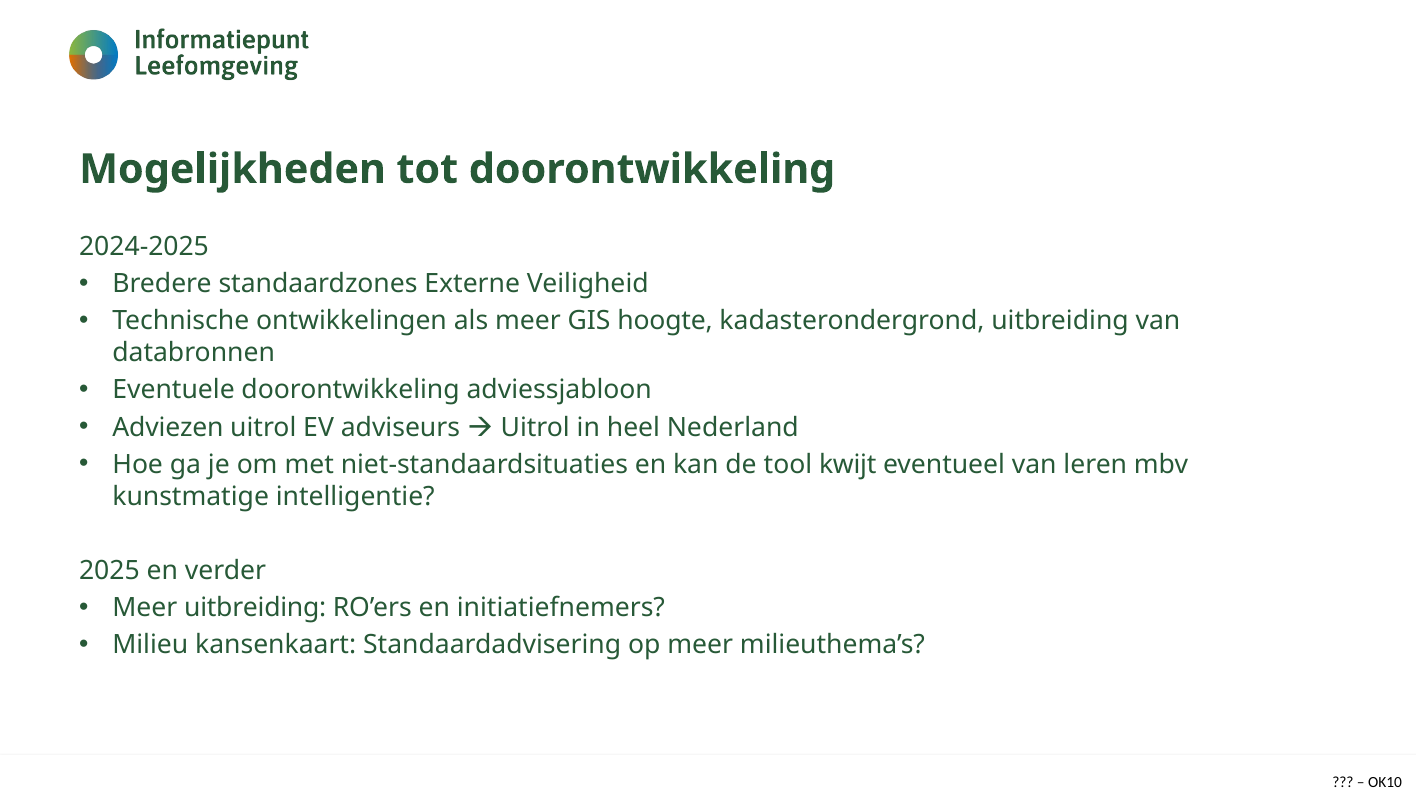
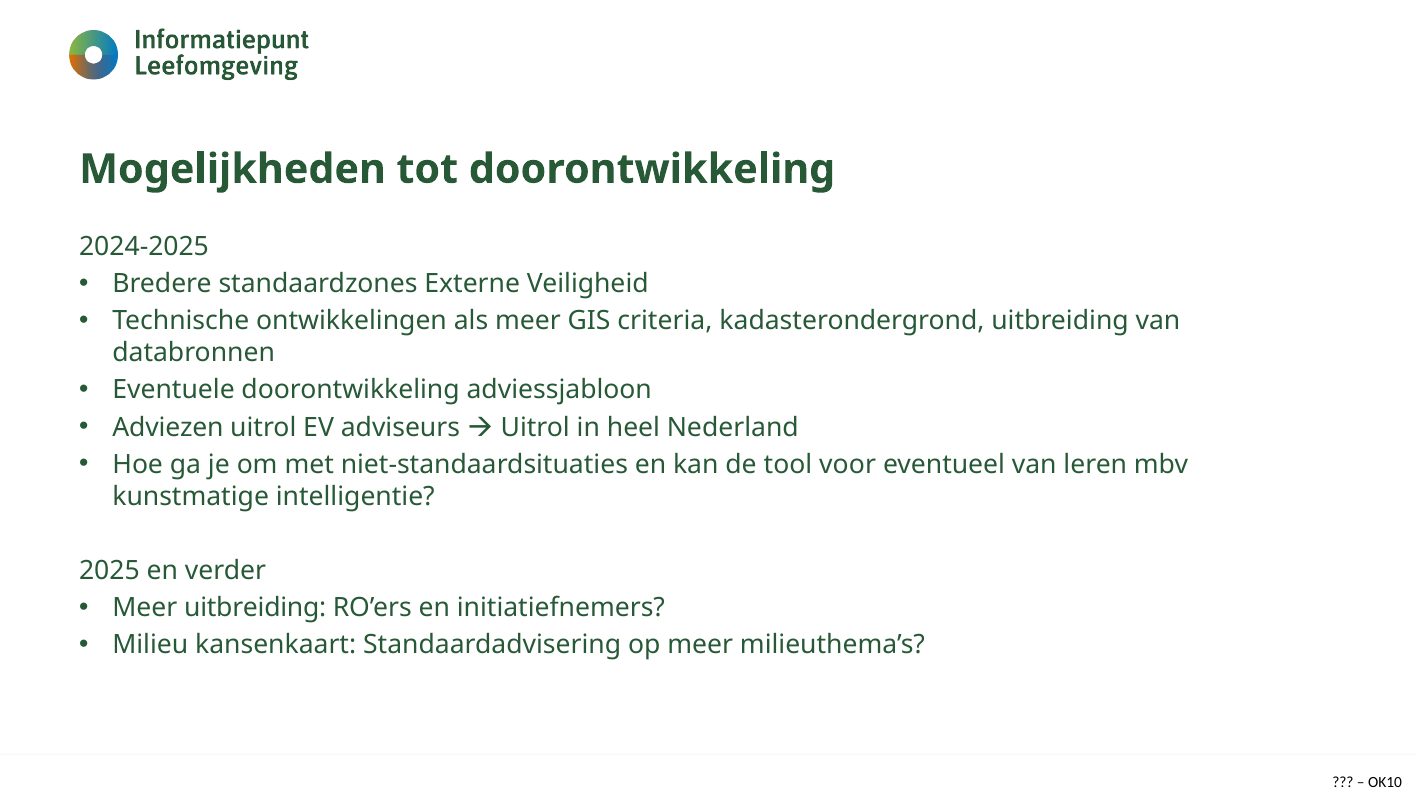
hoogte: hoogte -> criteria
kwijt: kwijt -> voor
